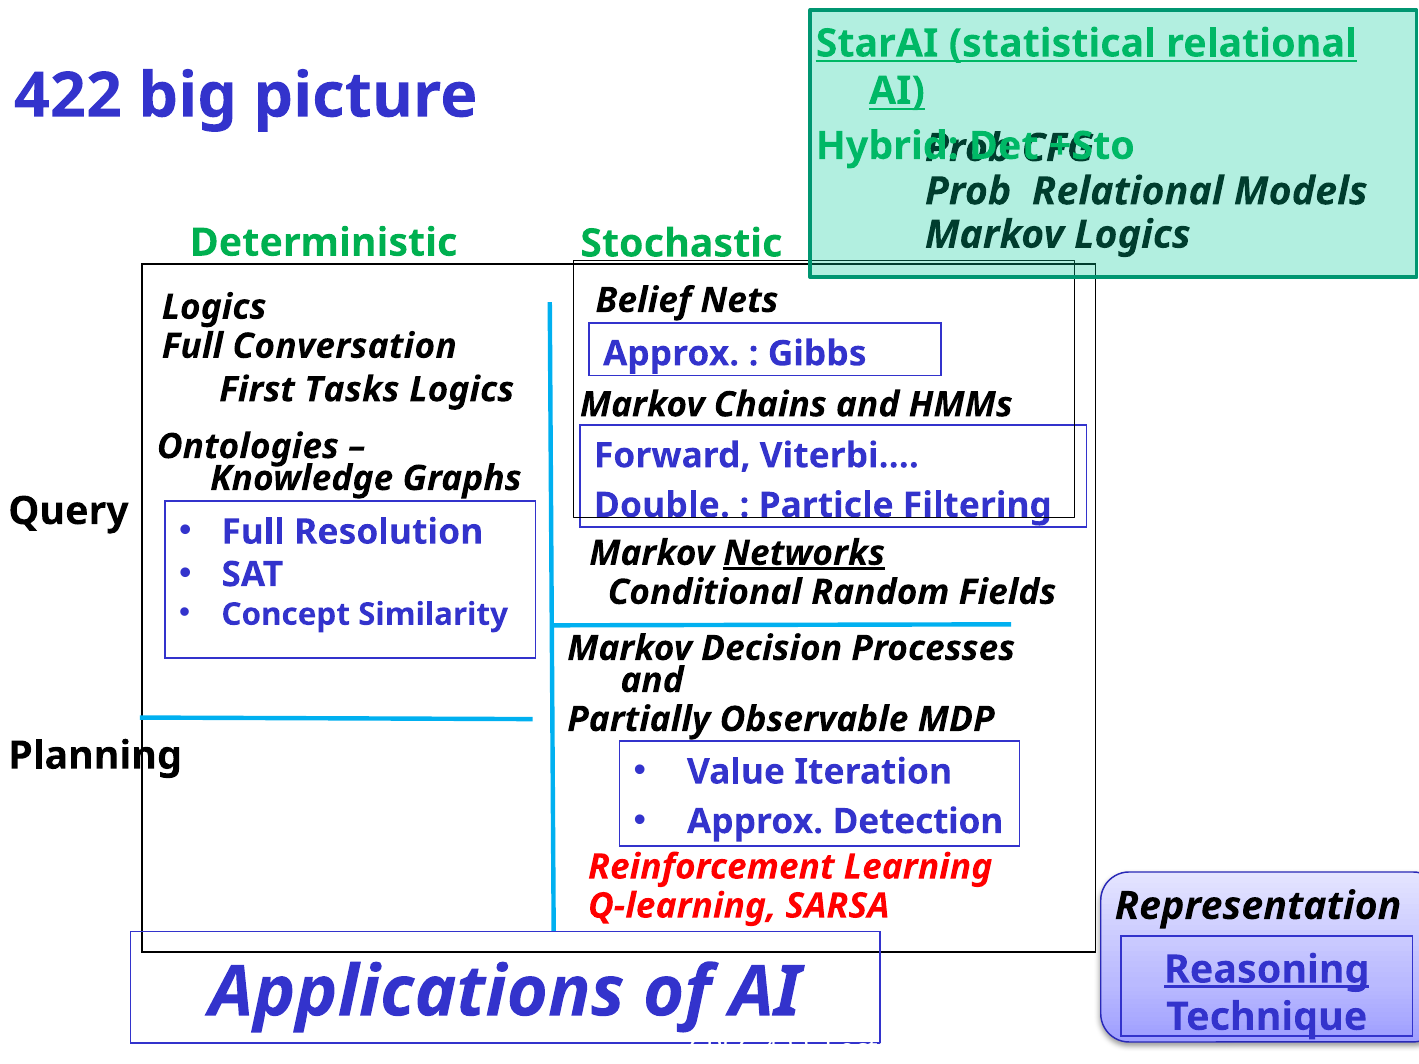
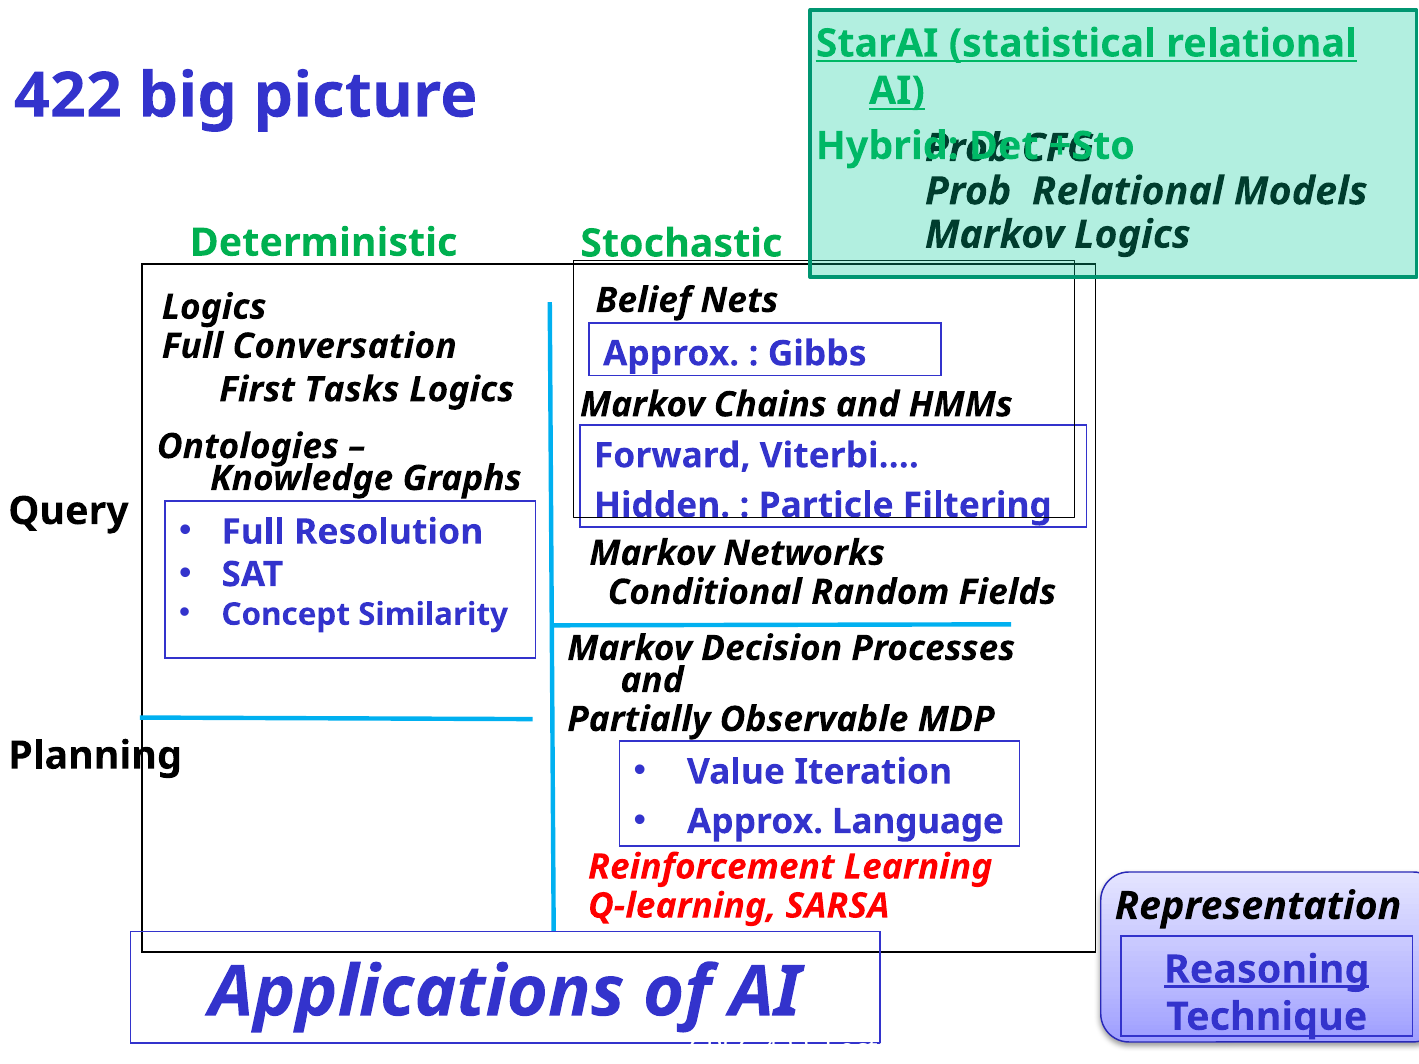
Double: Double -> Hidden
Networks underline: present -> none
Detection: Detection -> Language
